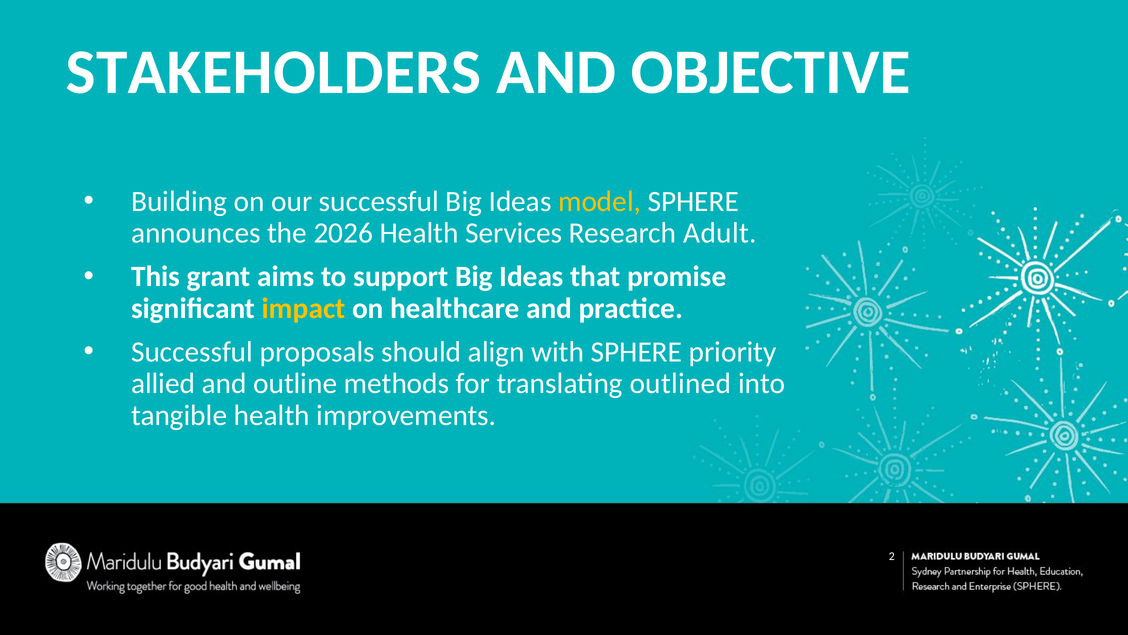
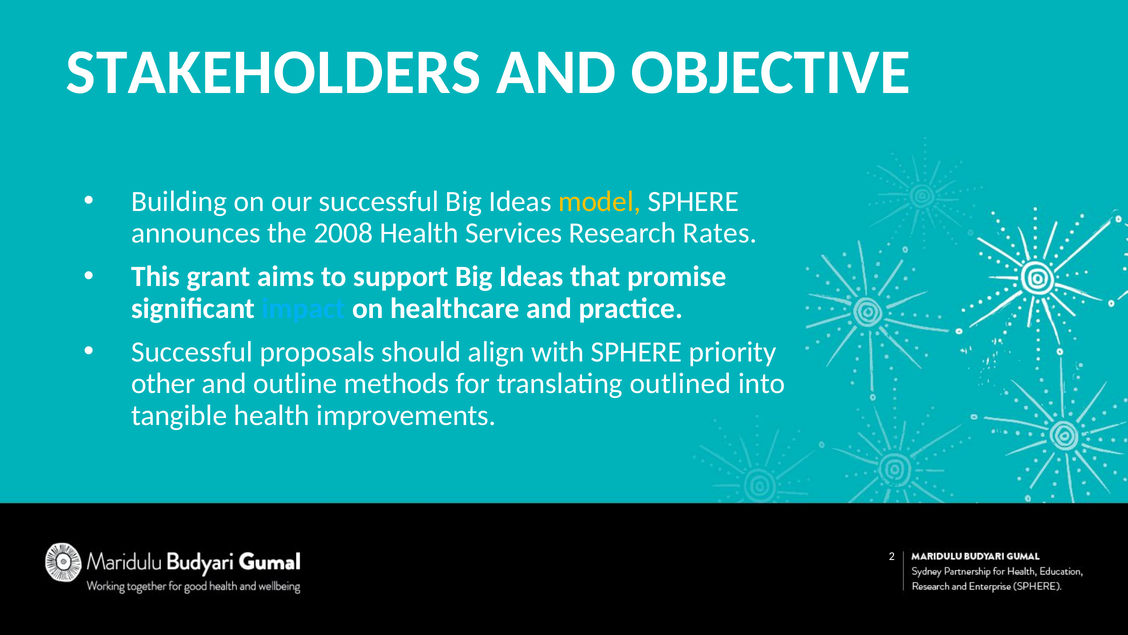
2026: 2026 -> 2008
Adult: Adult -> Rates
impact colour: yellow -> light blue
allied: allied -> other
